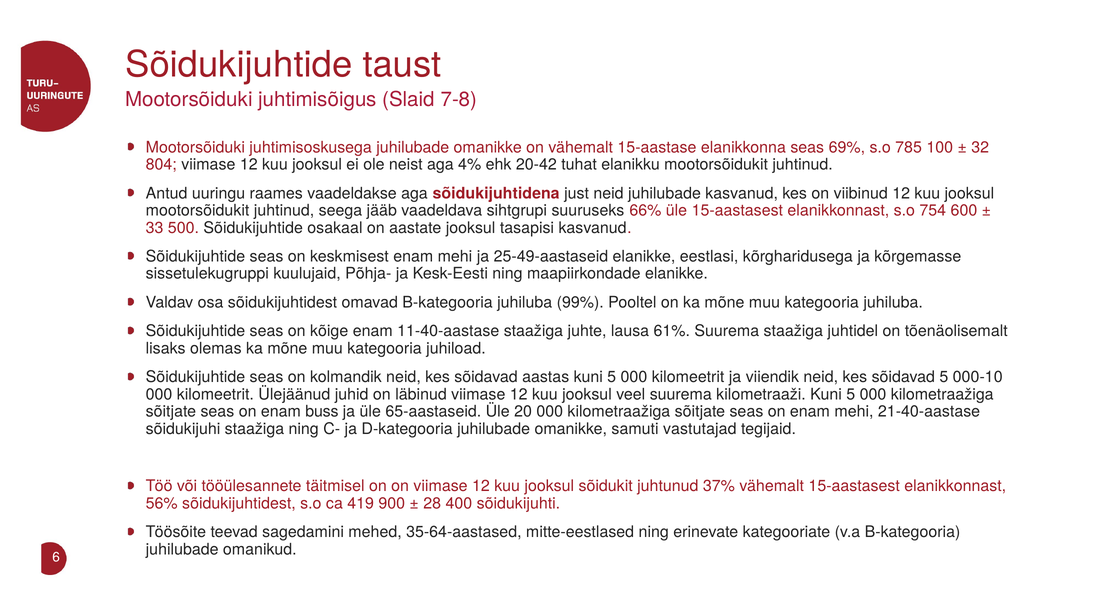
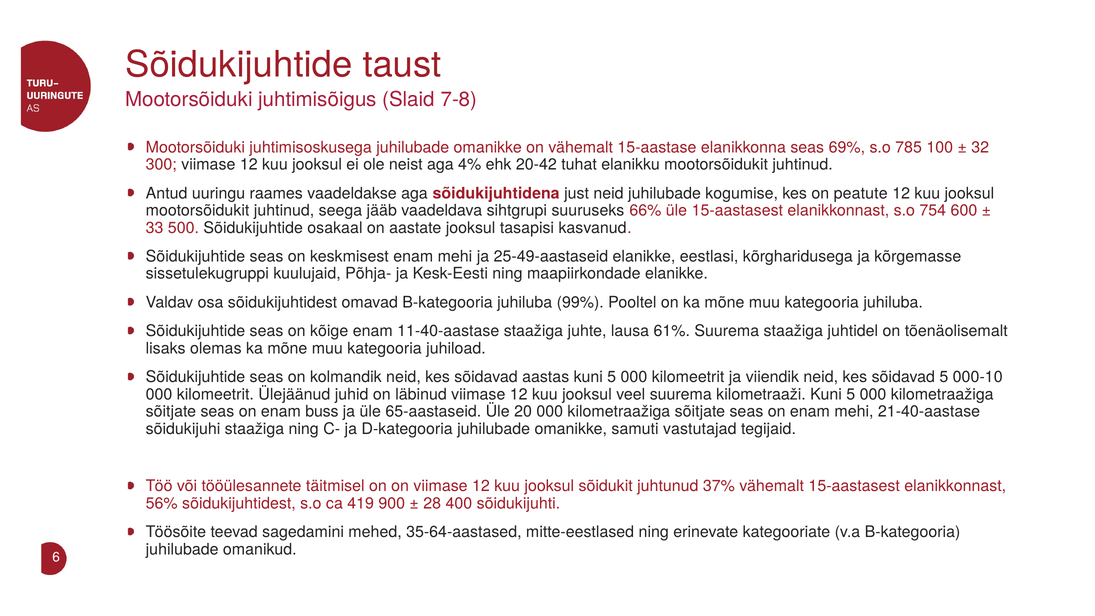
804: 804 -> 300
juhilubade kasvanud: kasvanud -> kogumise
viibinud: viibinud -> peatute
